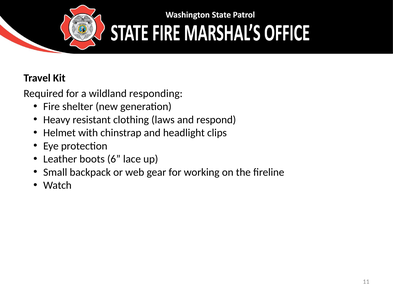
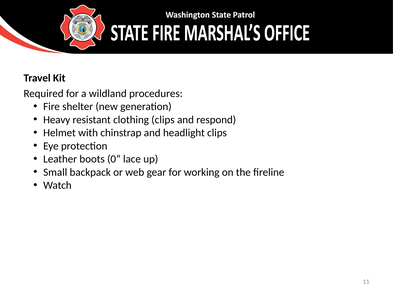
responding: responding -> procedures
clothing laws: laws -> clips
6: 6 -> 0
